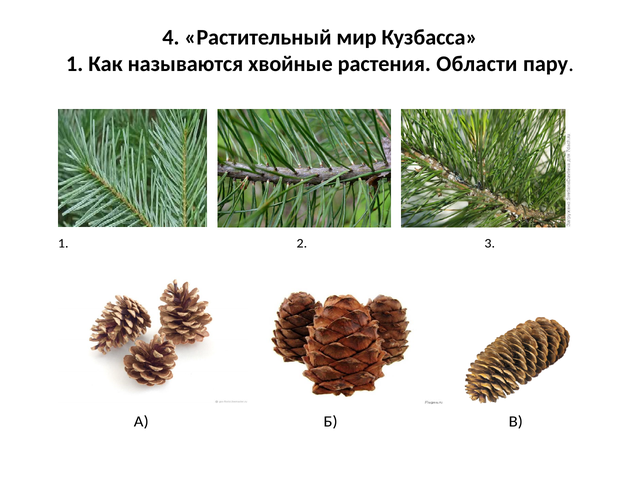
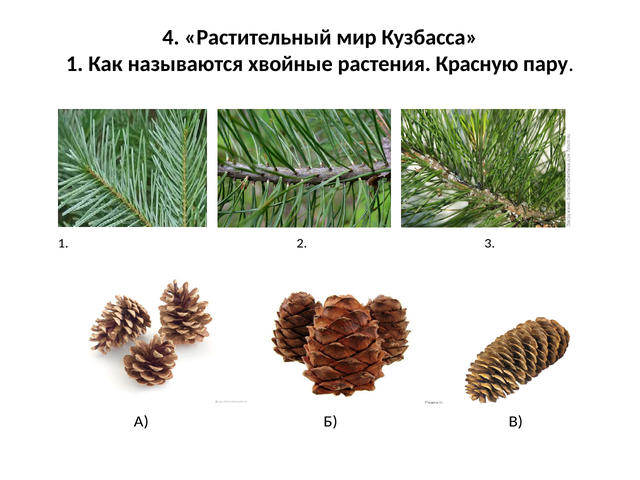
Области: Области -> Красную
